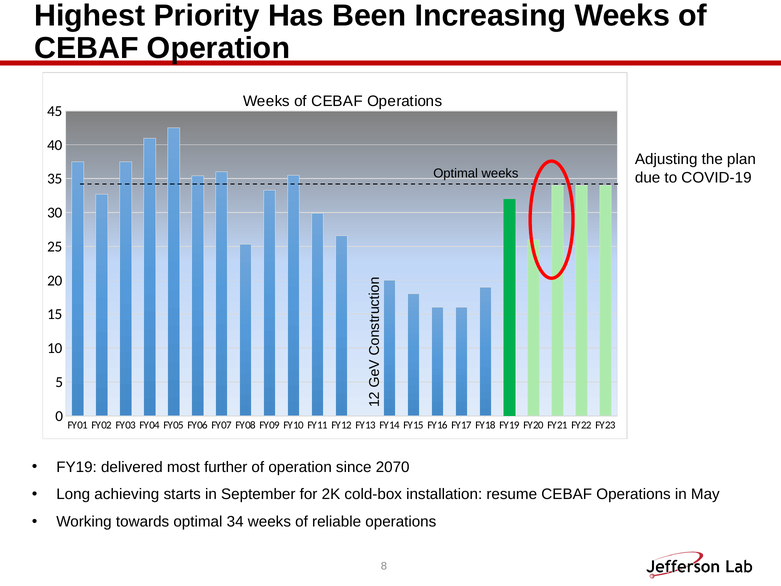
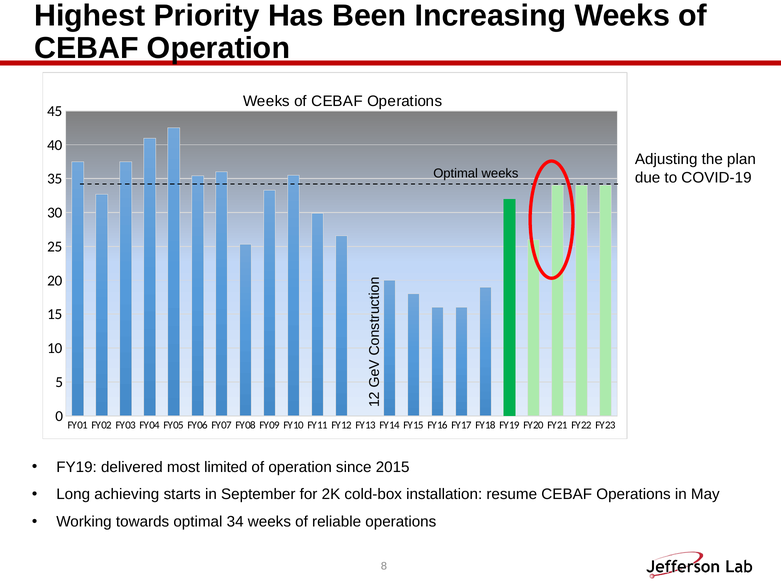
further: further -> limited
2070: 2070 -> 2015
